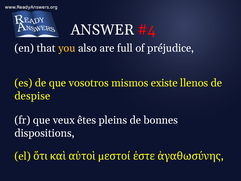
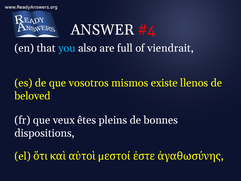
you colour: yellow -> light blue
préjudice: préjudice -> viendrait
despise: despise -> beloved
